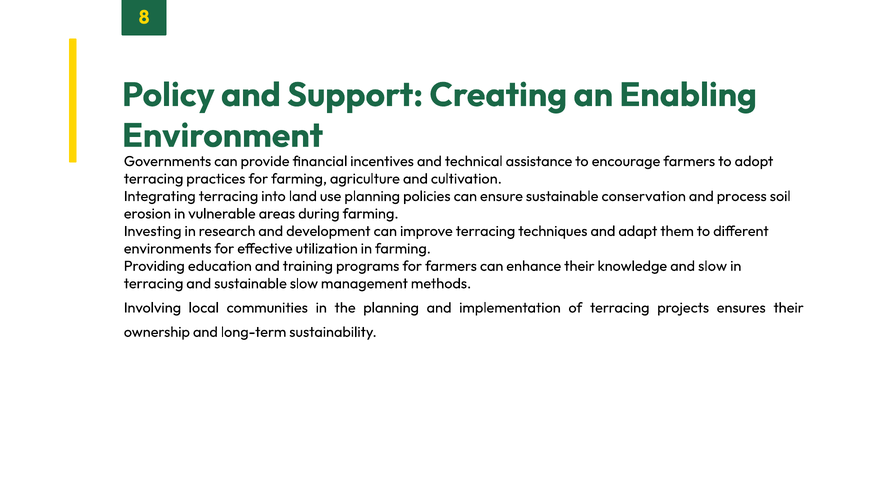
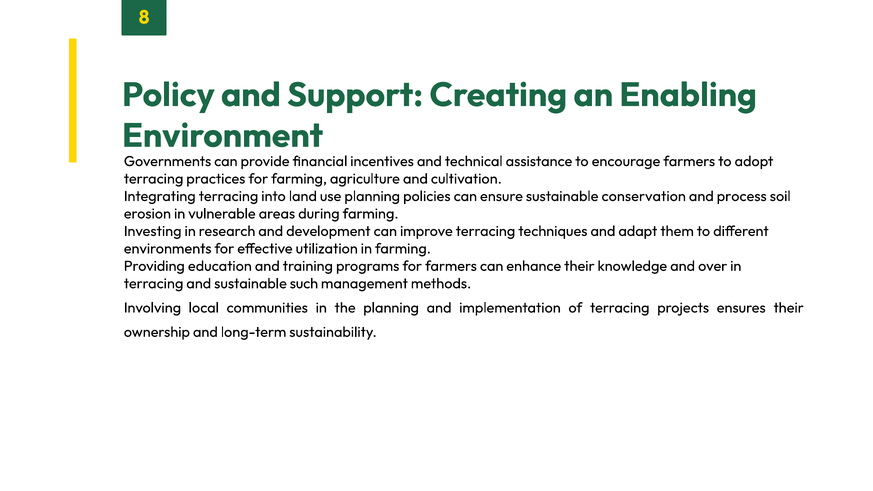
and slow: slow -> over
sustainable slow: slow -> such
